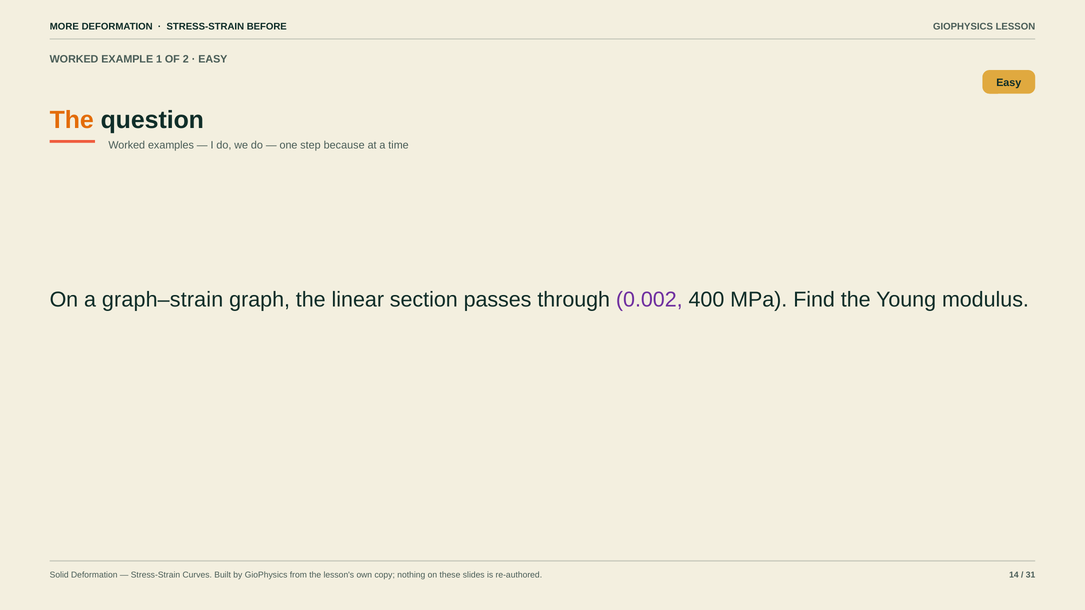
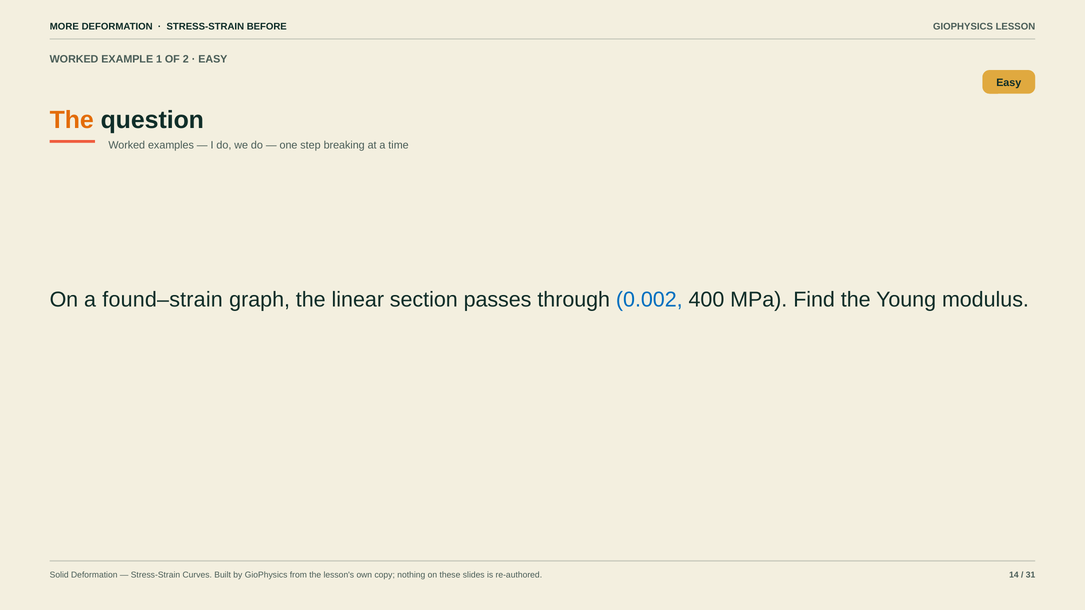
because: because -> breaking
graph–strain: graph–strain -> found–strain
0.002 colour: purple -> blue
